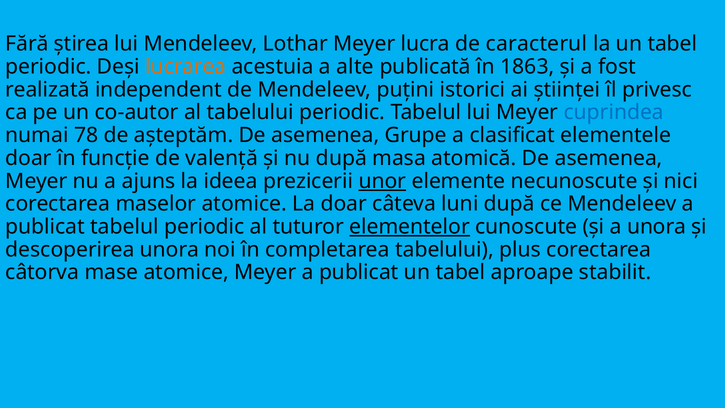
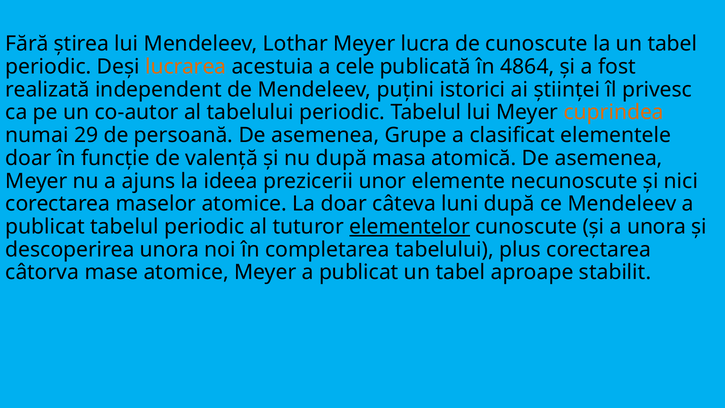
de caracterul: caracterul -> cunoscute
alte: alte -> cele
1863: 1863 -> 4864
cuprindea colour: blue -> orange
78: 78 -> 29
așteptăm: așteptăm -> persoană
unor underline: present -> none
